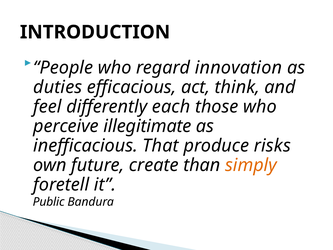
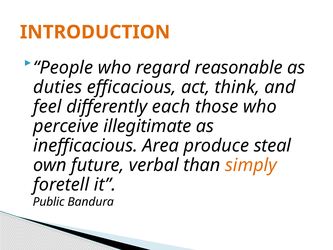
INTRODUCTION colour: black -> orange
innovation: innovation -> reasonable
That: That -> Area
risks: risks -> steal
create: create -> verbal
